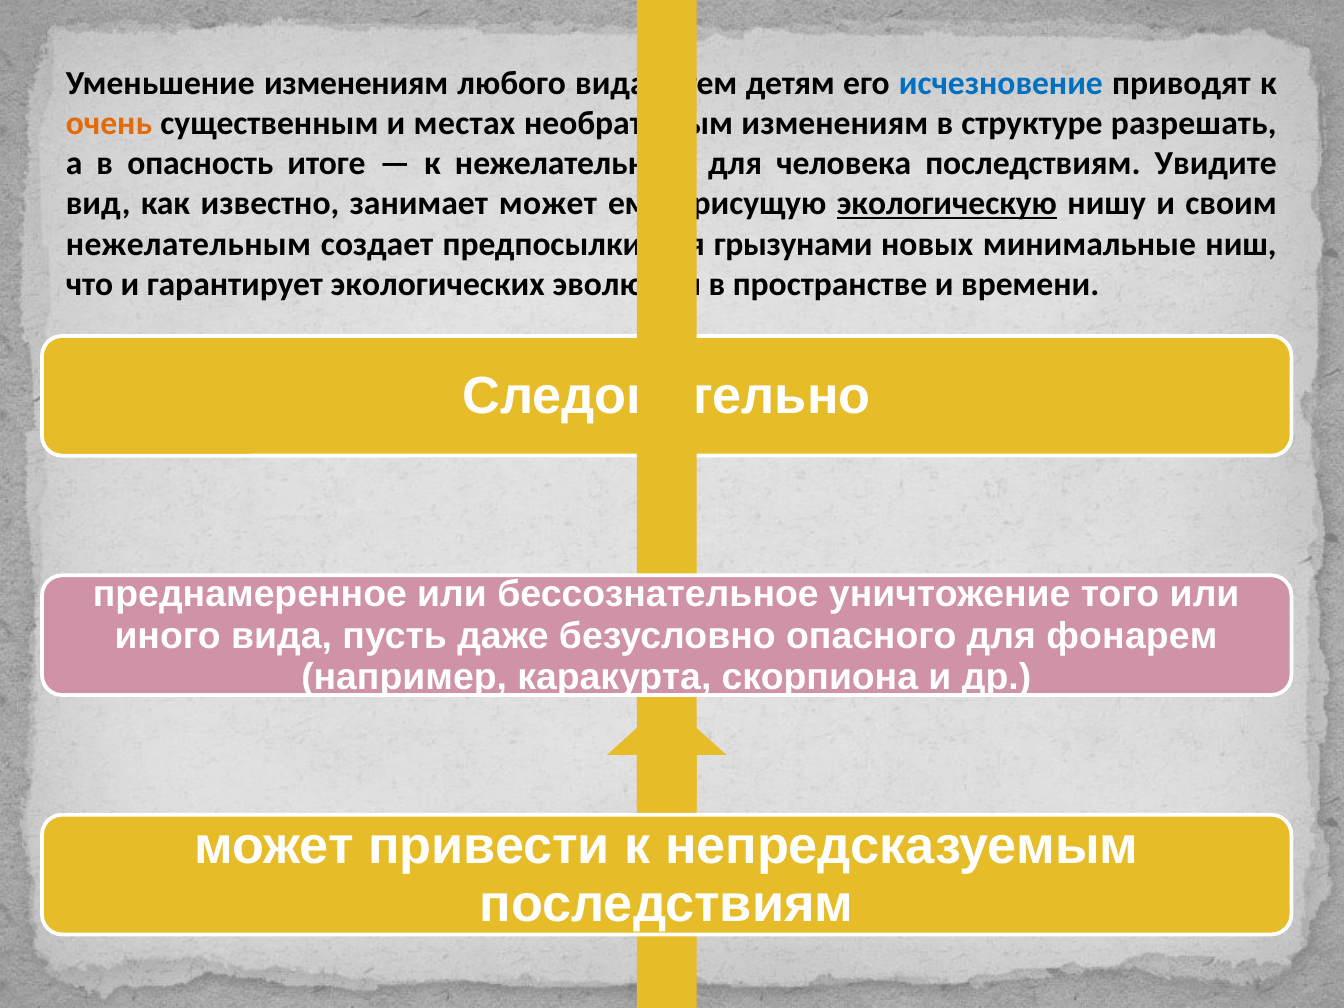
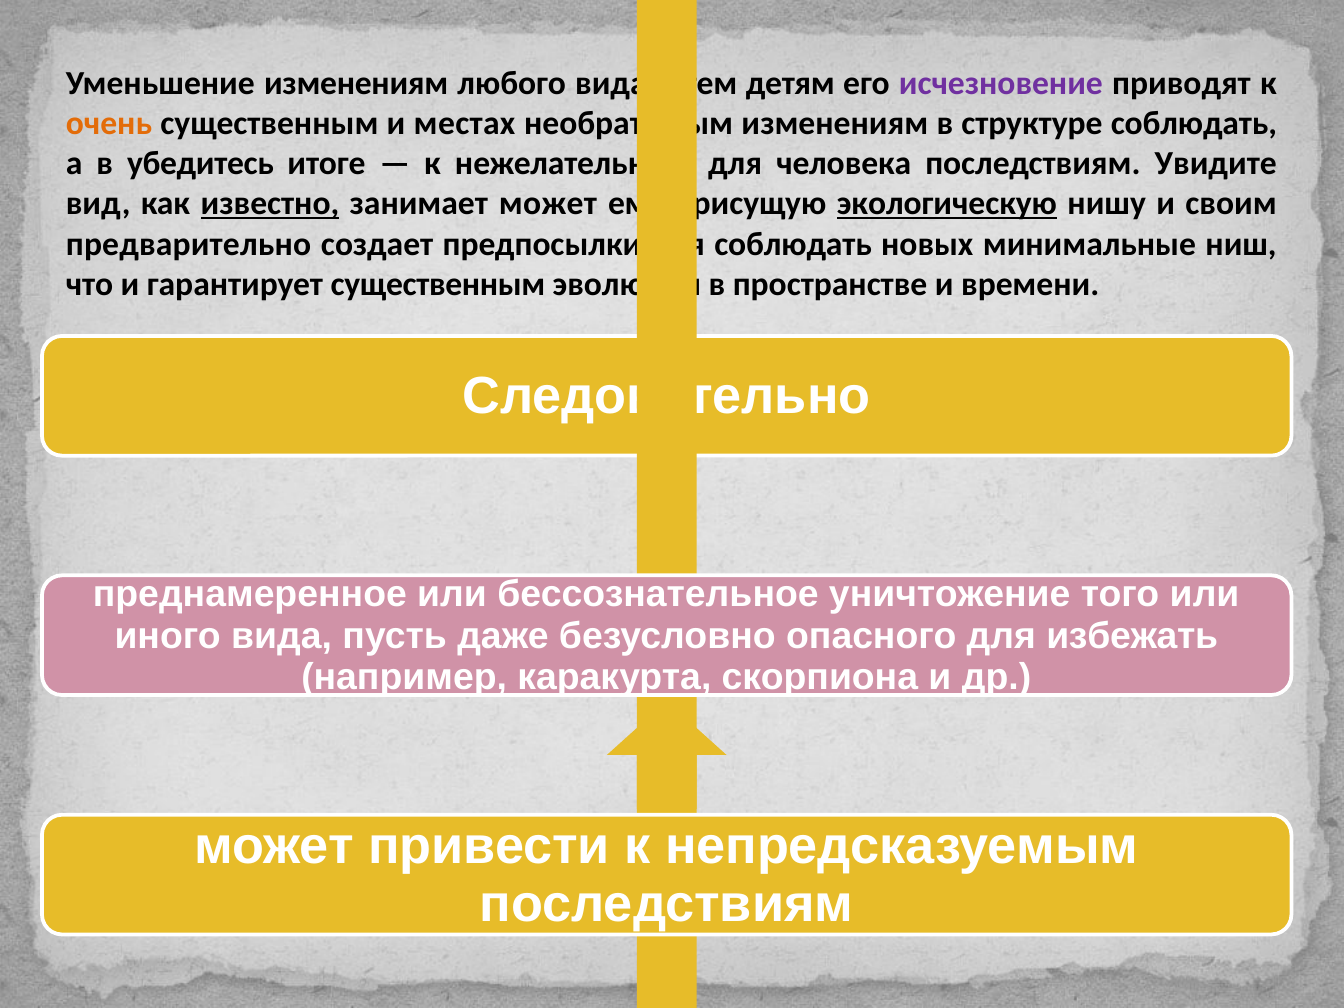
исчезновение colour: blue -> purple
структуре разрешать: разрешать -> соблюдать
опасность: опасность -> убедитесь
известно underline: none -> present
нежелательным at (188, 244): нежелательным -> предварительно
грызунами at (793, 244): грызунами -> соблюдать
гарантирует экологических: экологических -> существенным
фонарем: фонарем -> избежать
